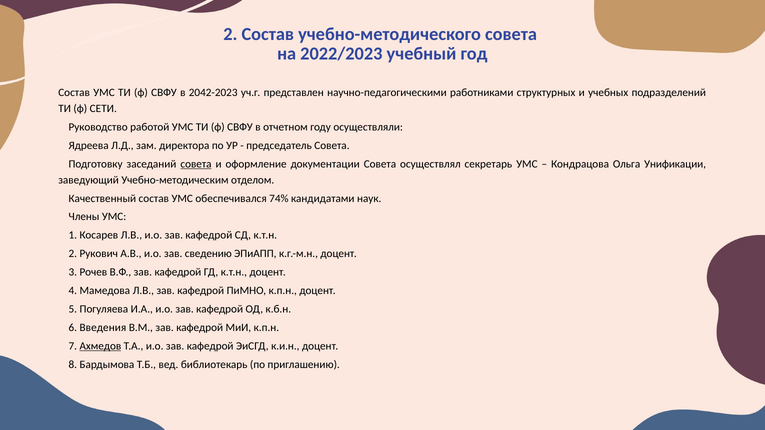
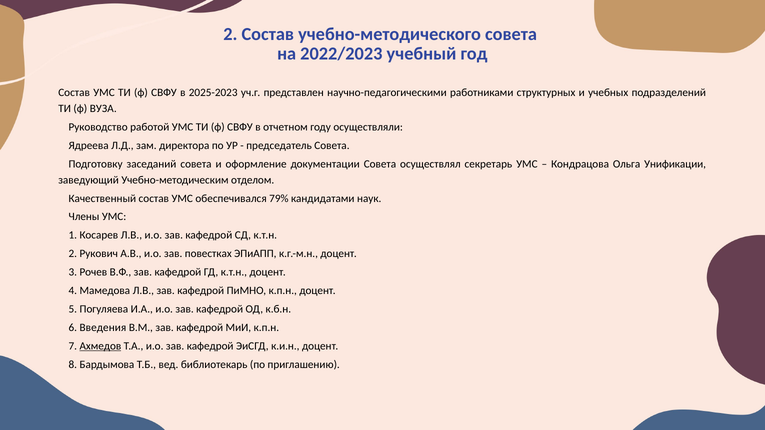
2042-2023: 2042-2023 -> 2025-2023
СЕТИ: СЕТИ -> ВУЗА
совета at (196, 164) underline: present -> none
74%: 74% -> 79%
сведению: сведению -> повестках
